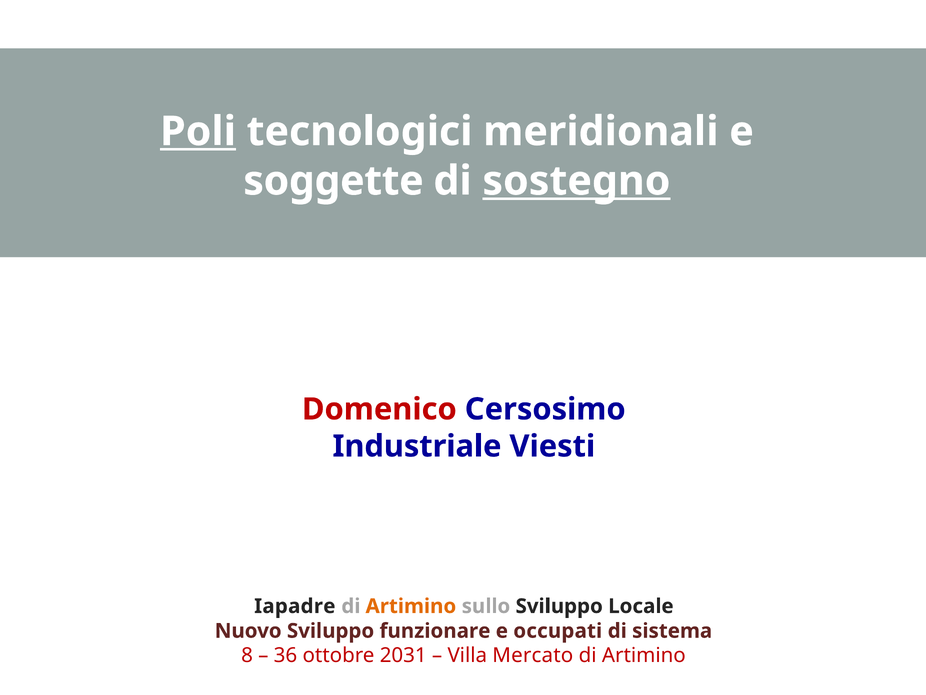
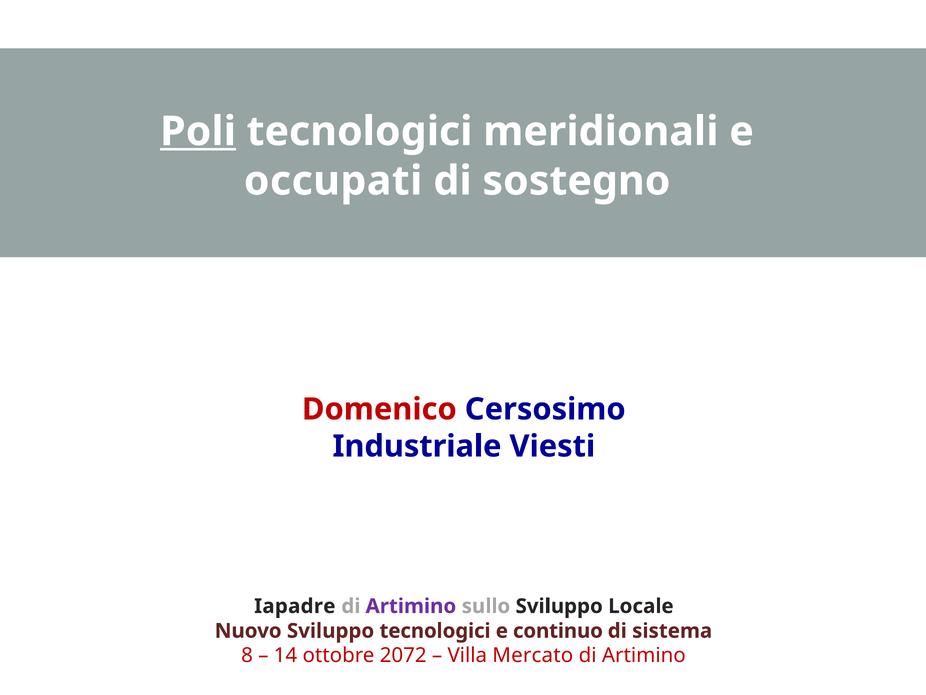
soggette: soggette -> occupati
sostegno underline: present -> none
Artimino at (411, 606) colour: orange -> purple
Sviluppo funzionare: funzionare -> tecnologici
occupati: occupati -> continuo
36: 36 -> 14
2031: 2031 -> 2072
